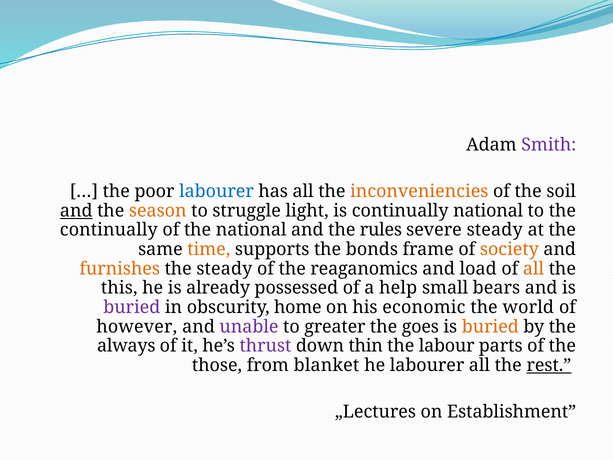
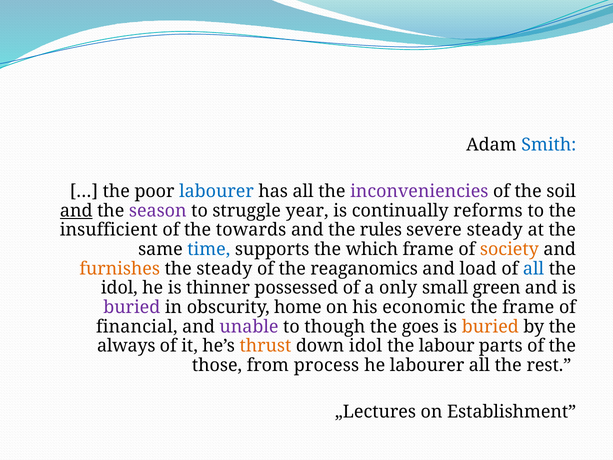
Smith colour: purple -> blue
inconveniencies colour: orange -> purple
season colour: orange -> purple
light: light -> year
continually national: national -> reforms
continually at (109, 230): continually -> insufficient
the national: national -> towards
time colour: orange -> blue
bonds: bonds -> which
all at (534, 269) colour: orange -> blue
this at (119, 288): this -> idol
already: already -> thinner
help: help -> only
bears: bears -> green
the world: world -> frame
however: however -> financial
greater: greater -> though
thrust colour: purple -> orange
down thin: thin -> idol
blanket: blanket -> process
rest underline: present -> none
